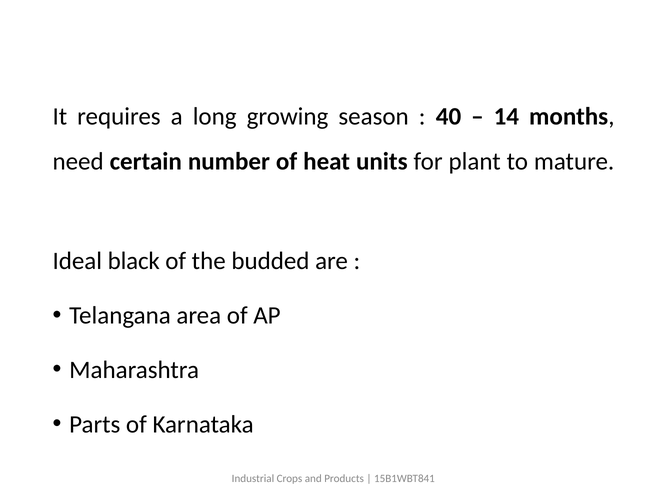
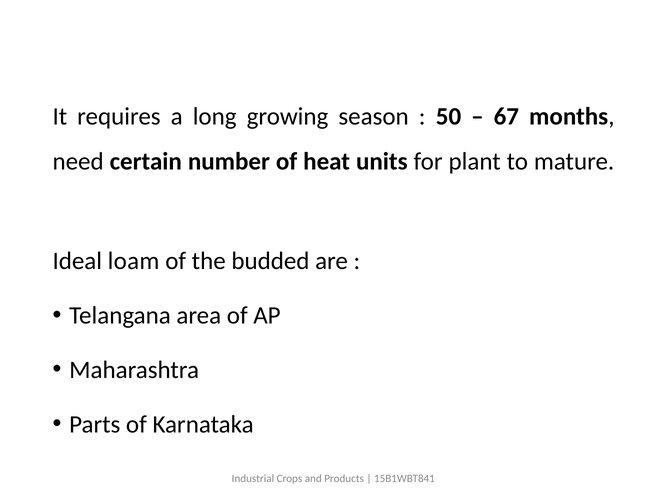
40: 40 -> 50
14: 14 -> 67
black: black -> loam
